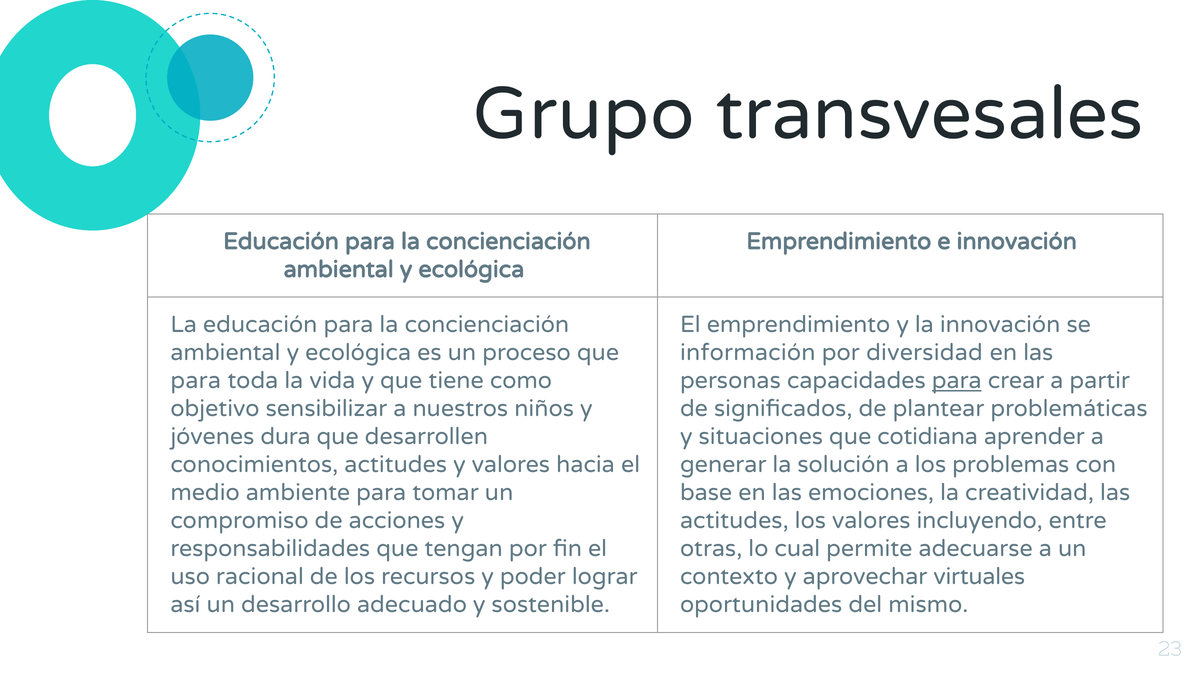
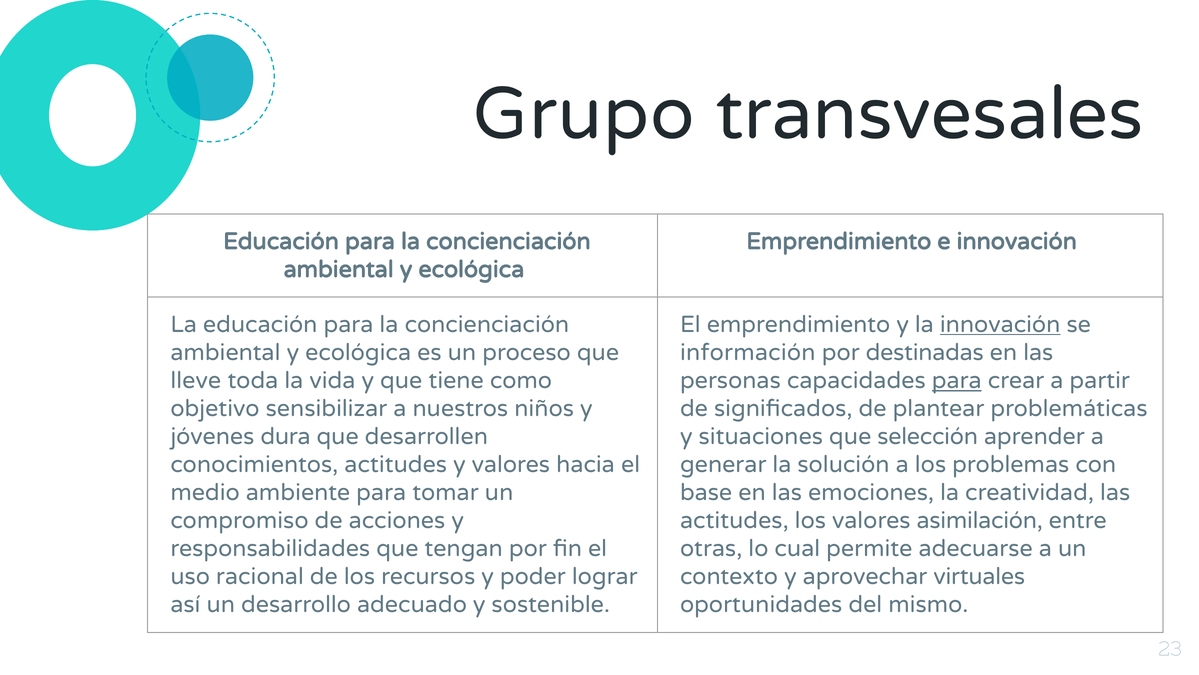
innovación at (1000, 324) underline: none -> present
diversidad: diversidad -> destinadas
para at (196, 380): para -> lleve
cotidiana: cotidiana -> selección
incluyendo: incluyendo -> asimilación
